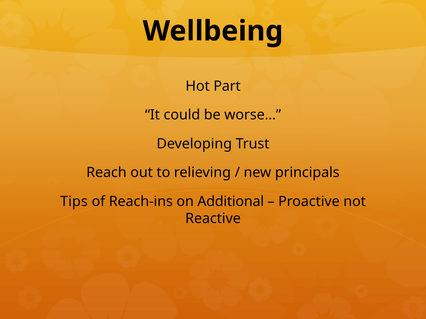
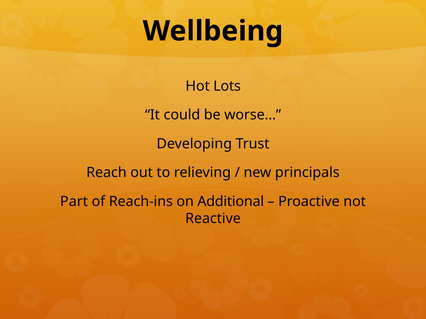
Part: Part -> Lots
Tips: Tips -> Part
